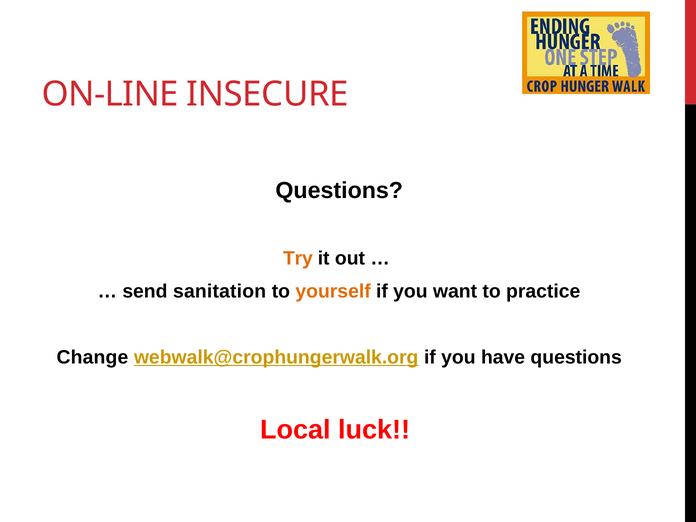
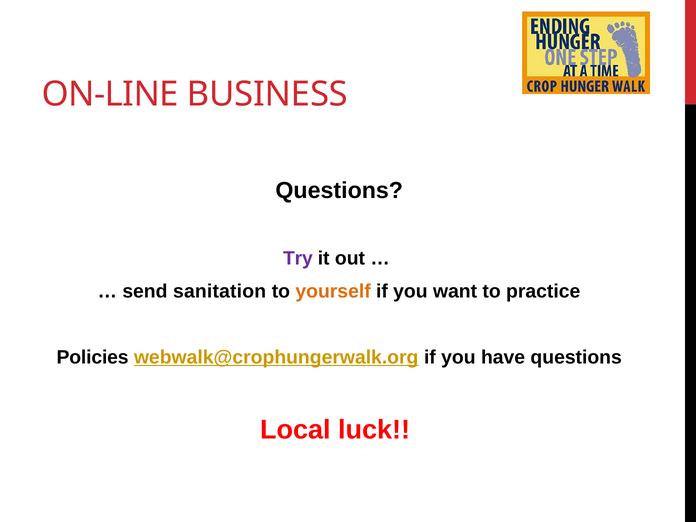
INSECURE: INSECURE -> BUSINESS
Try colour: orange -> purple
Change: Change -> Policies
